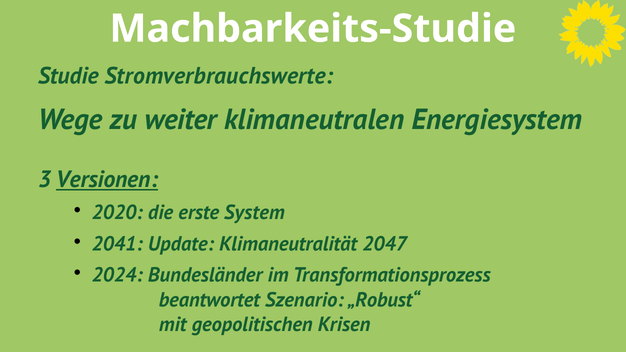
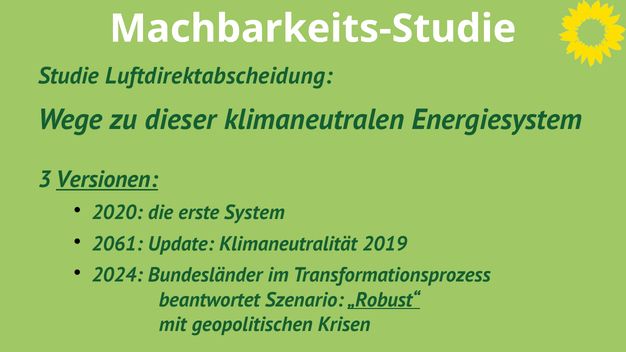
Stromverbrauchswerte: Stromverbrauchswerte -> Luftdirektabscheidung
weiter: weiter -> dieser
2041: 2041 -> 2061
2047: 2047 -> 2019
„Robust“ underline: none -> present
